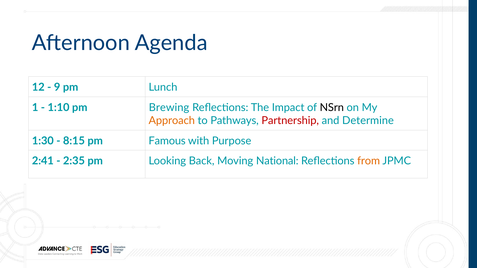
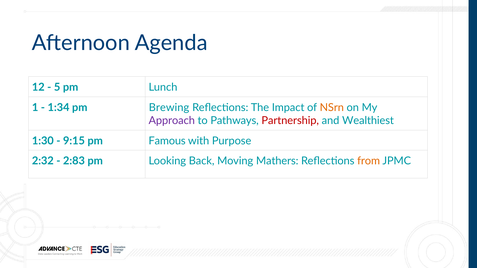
9: 9 -> 5
1:10: 1:10 -> 1:34
NSrn colour: black -> orange
Approach colour: orange -> purple
Determine: Determine -> Wealthiest
8:15: 8:15 -> 9:15
2:41: 2:41 -> 2:32
2:35: 2:35 -> 2:83
National: National -> Mathers
